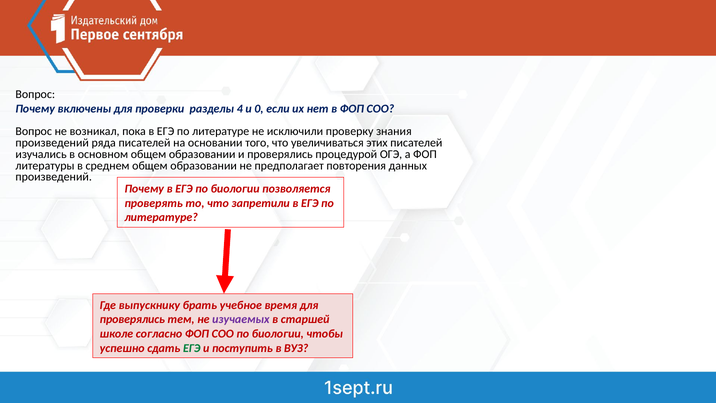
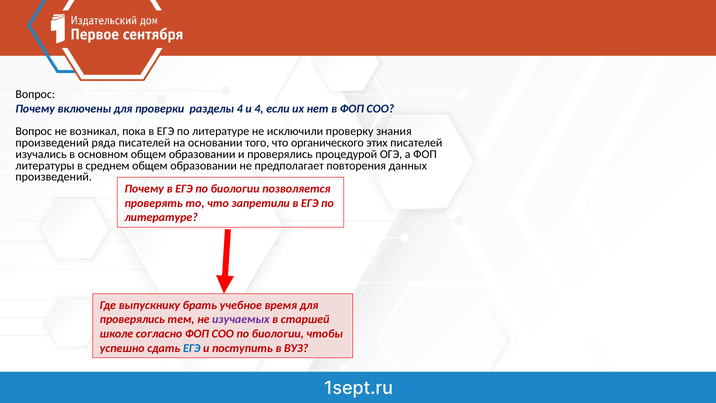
и 0: 0 -> 4
увеличиваться: увеличиваться -> органического
ЕГЭ at (192, 348) colour: green -> blue
